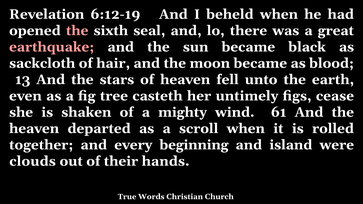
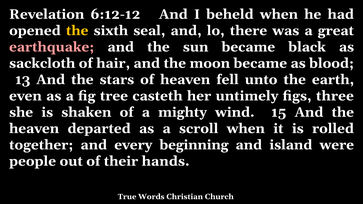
6:12-19: 6:12-19 -> 6:12-12
the at (77, 31) colour: pink -> yellow
cease: cease -> three
61: 61 -> 15
clouds: clouds -> people
